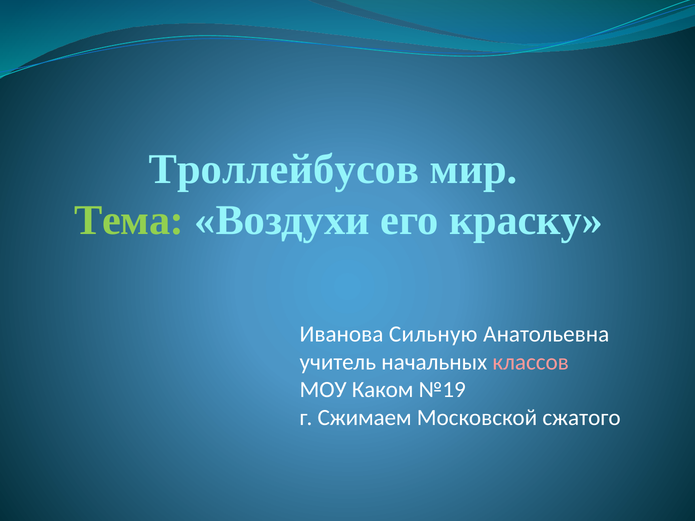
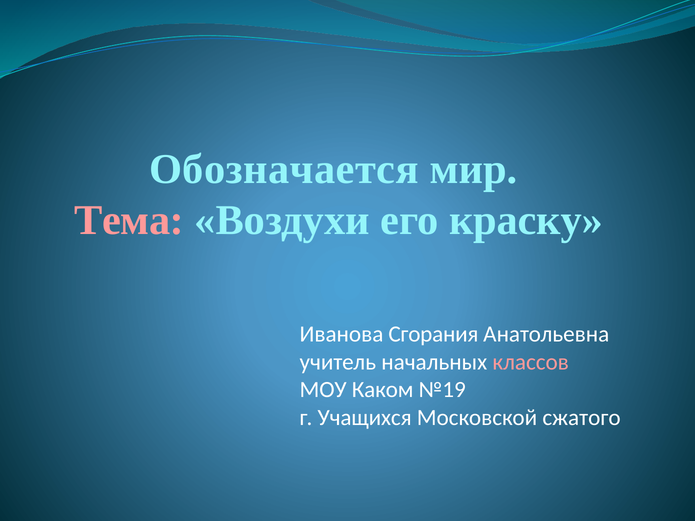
Троллейбусов: Троллейбусов -> Обозначается
Тема colour: light green -> pink
Сильную: Сильную -> Сгорания
Сжимаем: Сжимаем -> Учащихся
